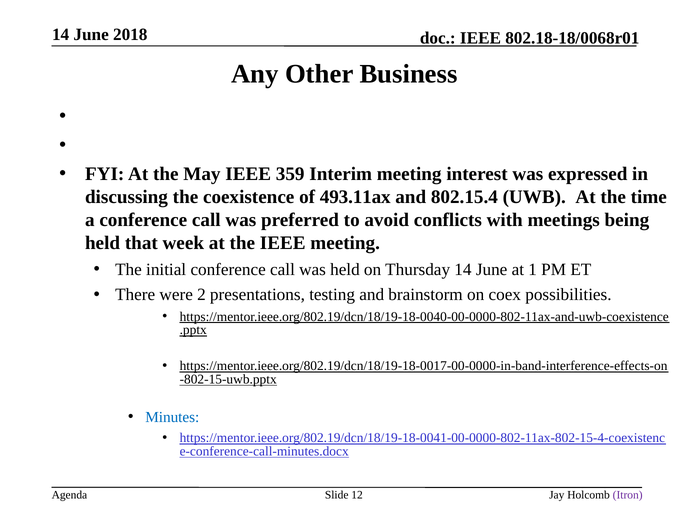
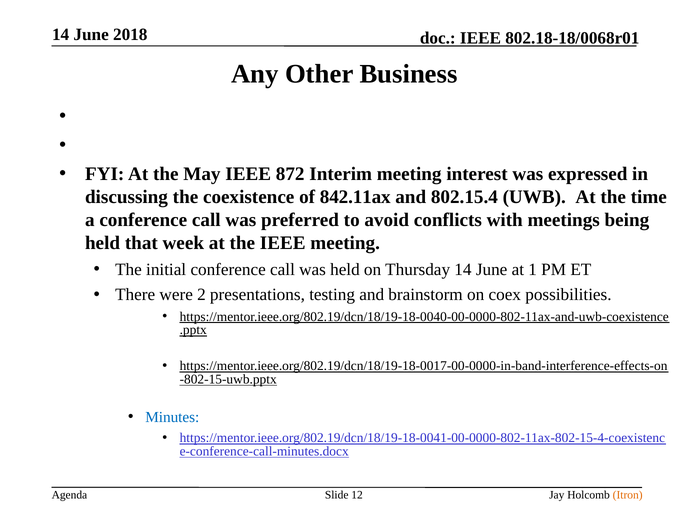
359: 359 -> 872
493.11ax: 493.11ax -> 842.11ax
Itron colour: purple -> orange
